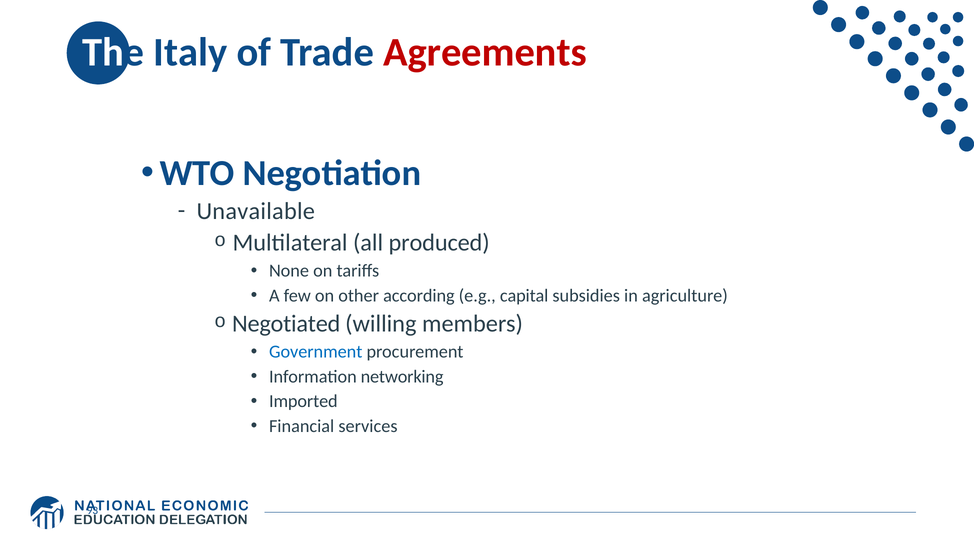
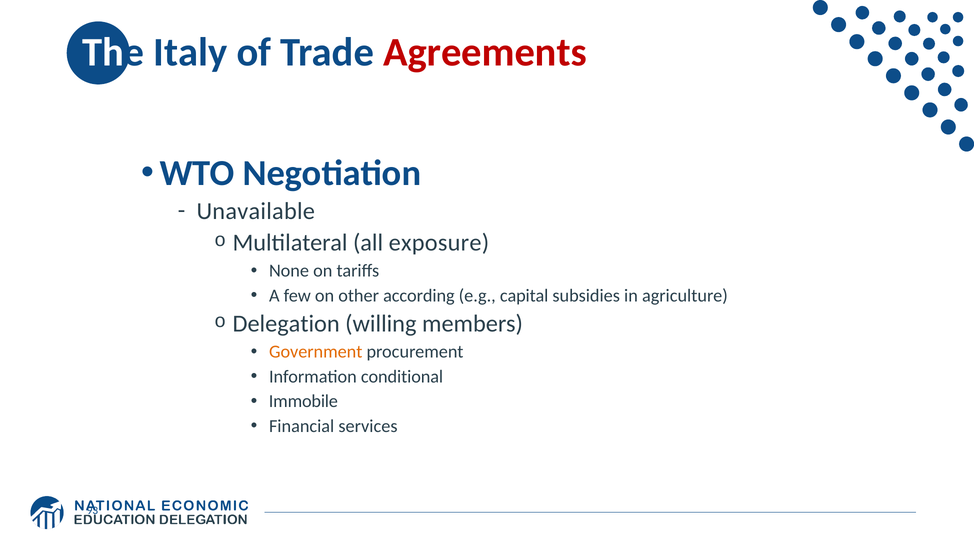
produced: produced -> exposure
Negotiated: Negotiated -> Delegation
Government colour: blue -> orange
networking: networking -> conditional
Imported: Imported -> Immobile
